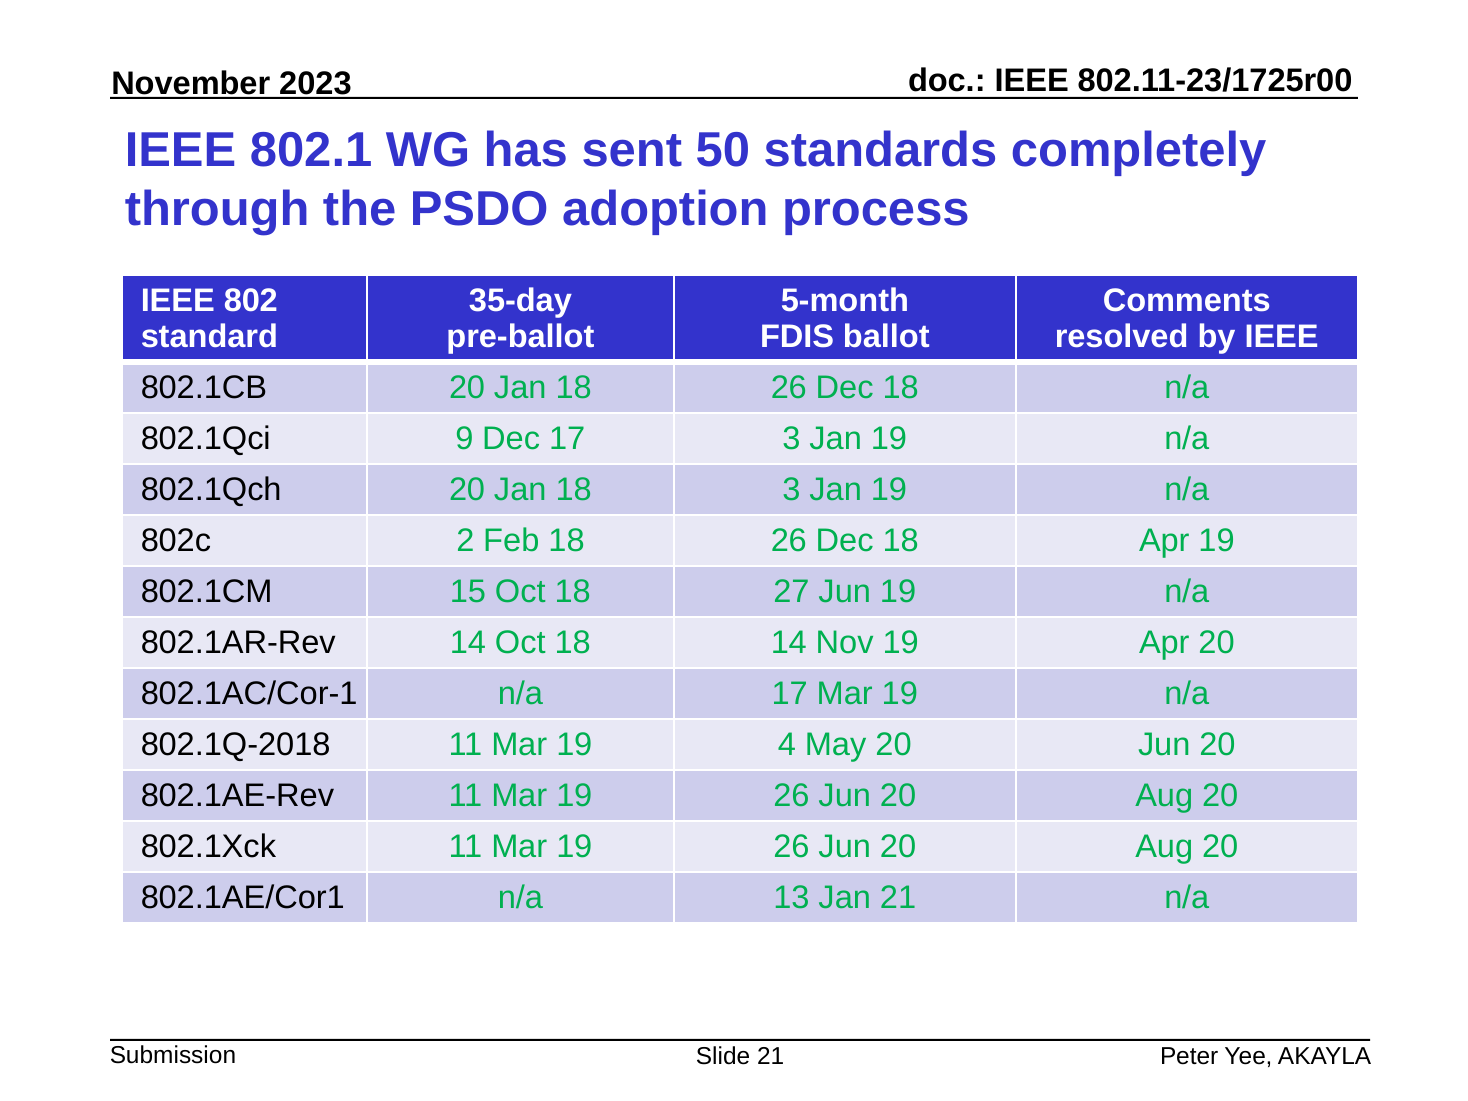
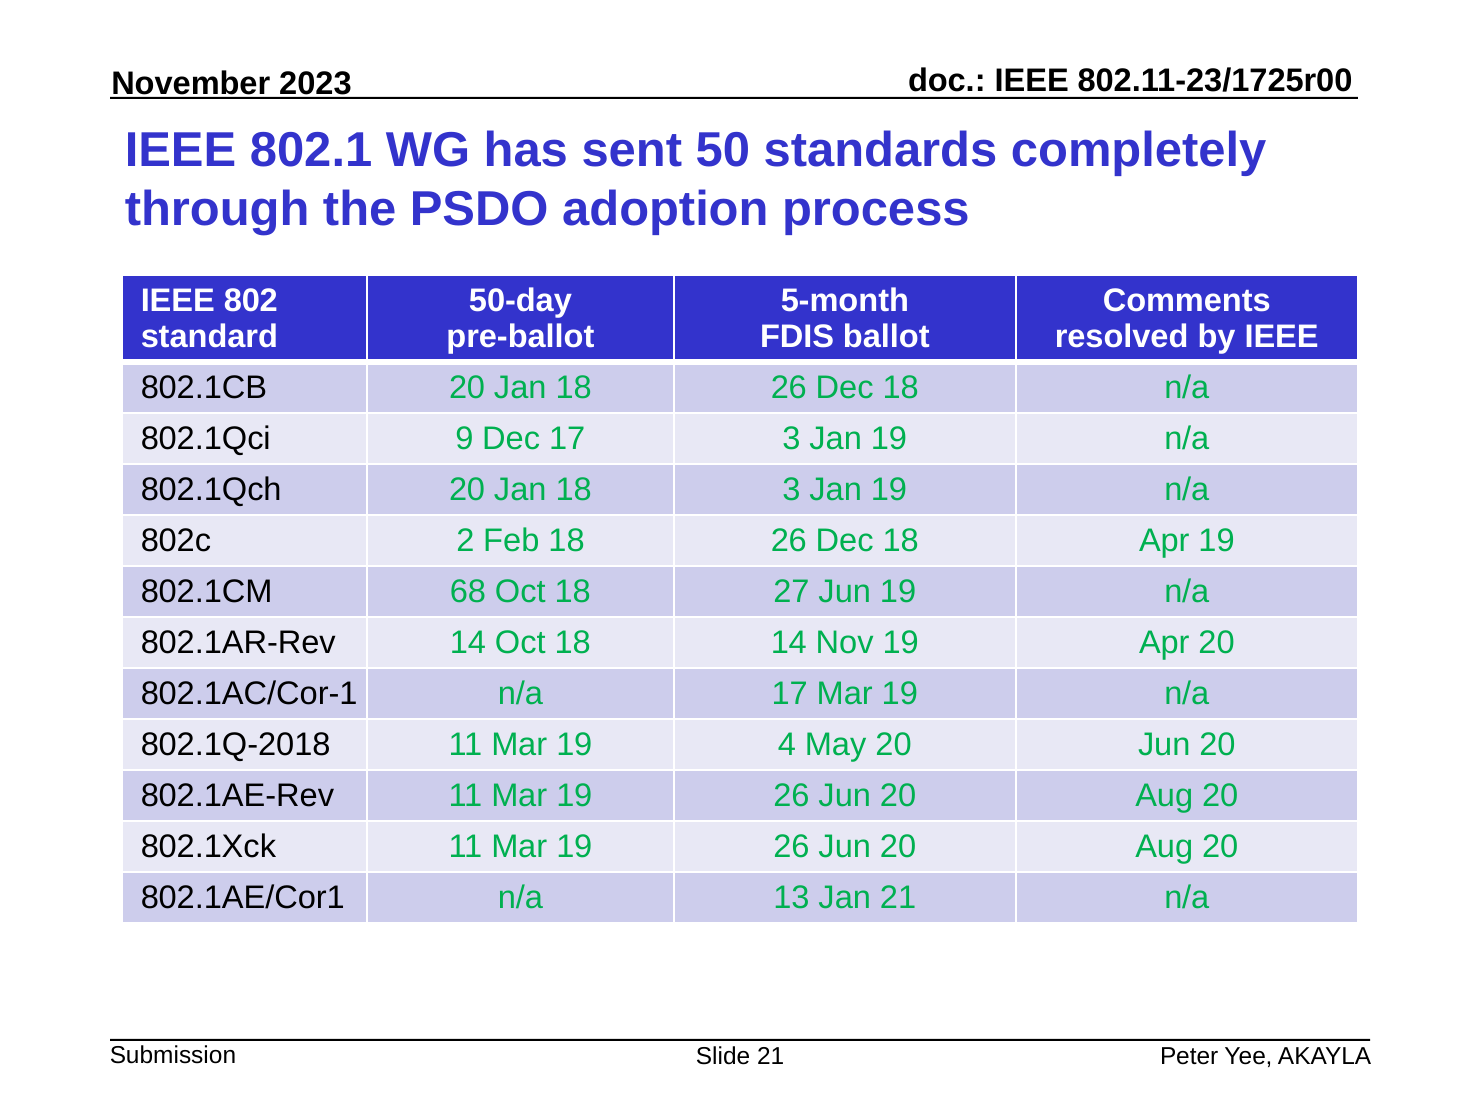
35-day: 35-day -> 50-day
15: 15 -> 68
